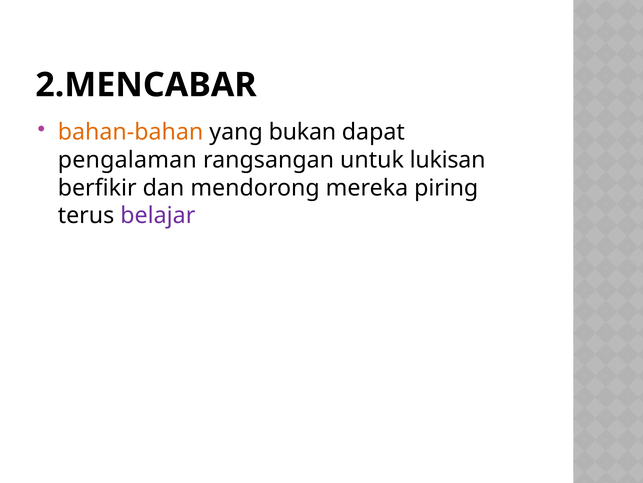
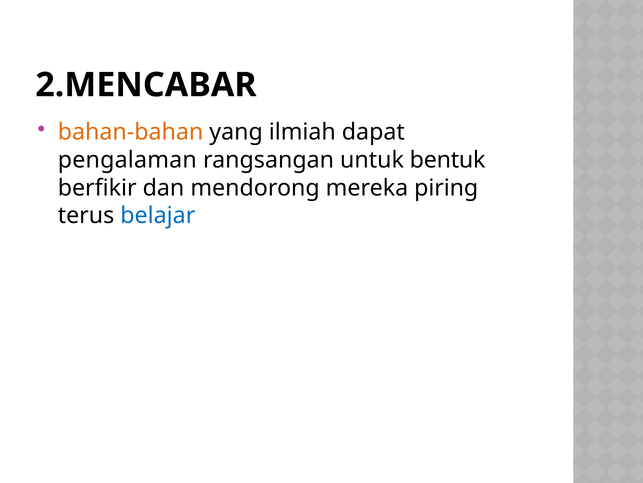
bukan: bukan -> ilmiah
lukisan: lukisan -> bentuk
belajar colour: purple -> blue
